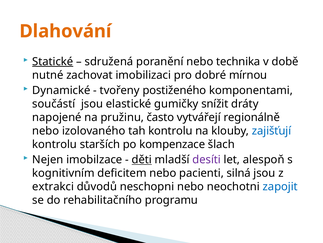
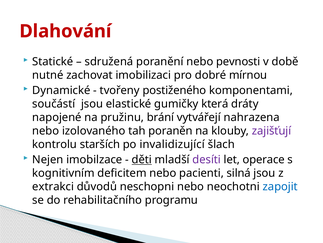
Dlahování colour: orange -> red
Statické underline: present -> none
technika: technika -> pevnosti
snížit: snížit -> která
často: často -> brání
regionálně: regionálně -> nahrazena
tah kontrolu: kontrolu -> poraněn
zajišťují colour: blue -> purple
kompenzace: kompenzace -> invalidizující
alespoň: alespoň -> operace
